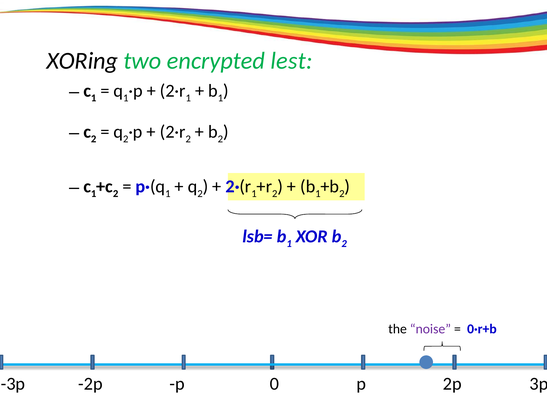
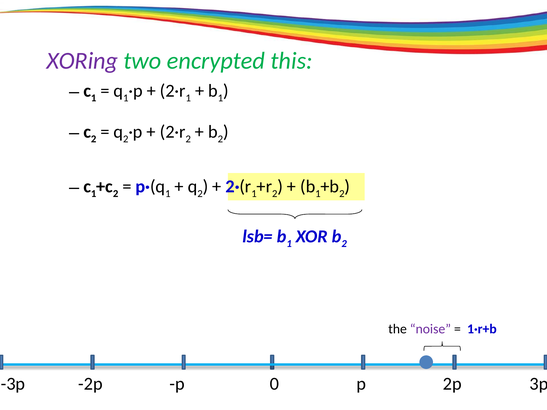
XORing colour: black -> purple
lest: lest -> this
0·r+b: 0·r+b -> 1·r+b
